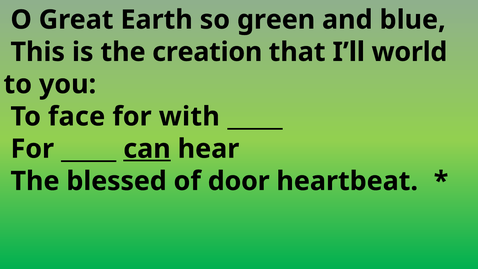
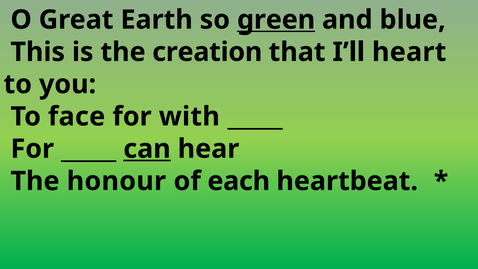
green underline: none -> present
world: world -> heart
blessed: blessed -> honour
door: door -> each
